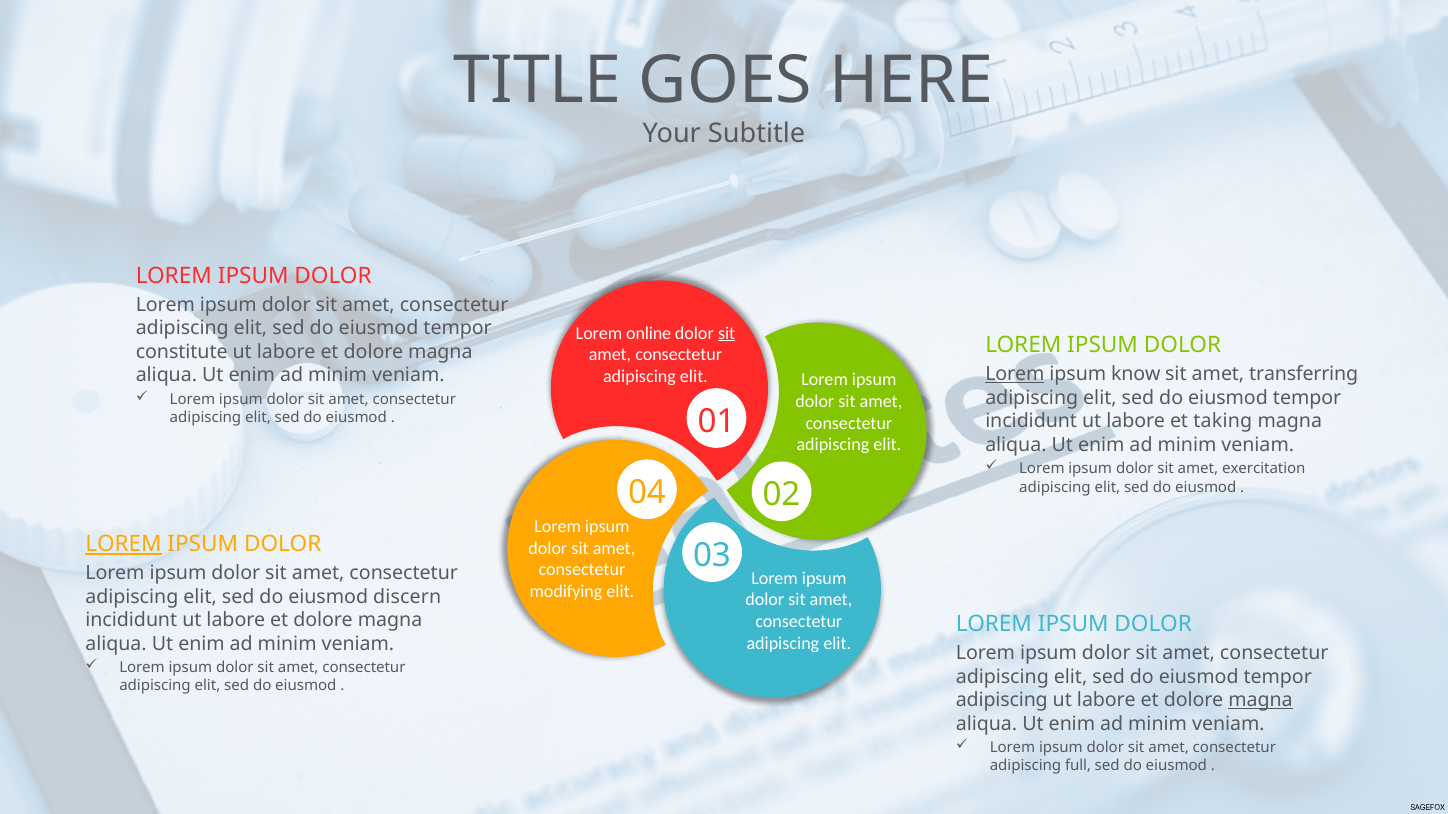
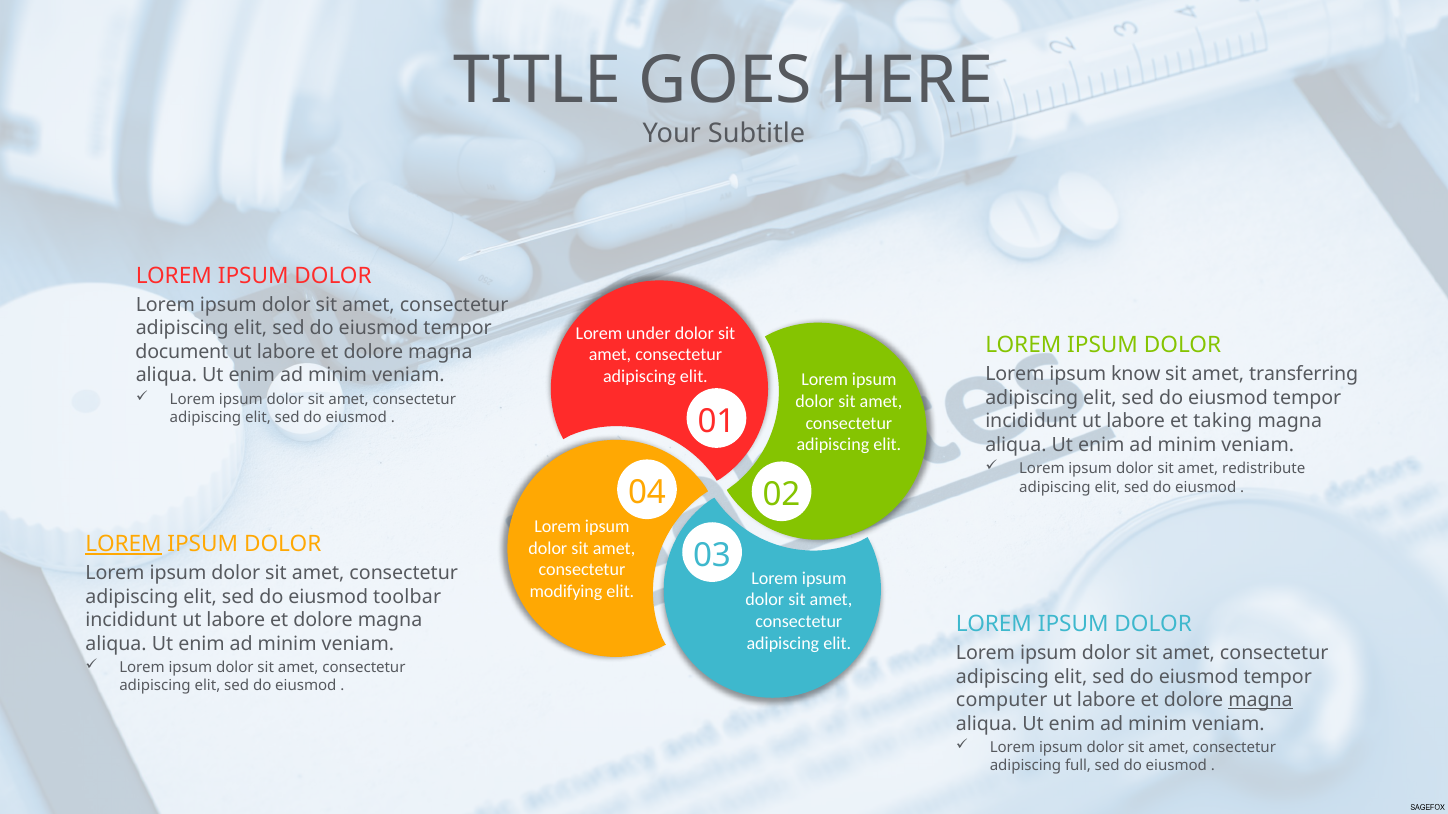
online: online -> under
sit at (727, 333) underline: present -> none
constitute: constitute -> document
Lorem at (1015, 374) underline: present -> none
exercitation: exercitation -> redistribute
discern: discern -> toolbar
adipiscing at (1002, 701): adipiscing -> computer
